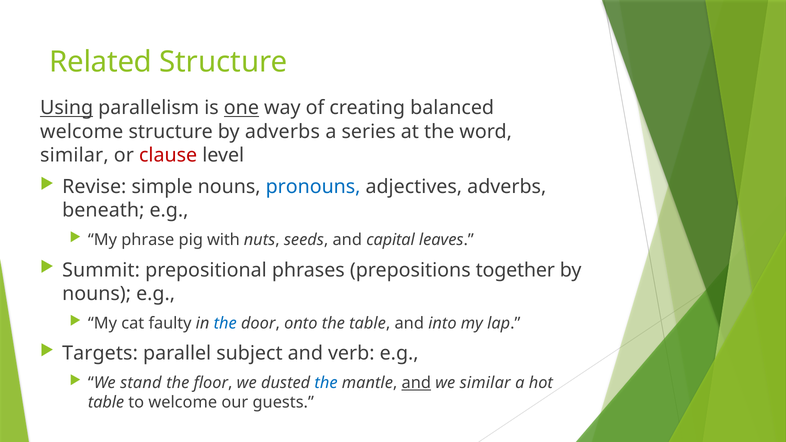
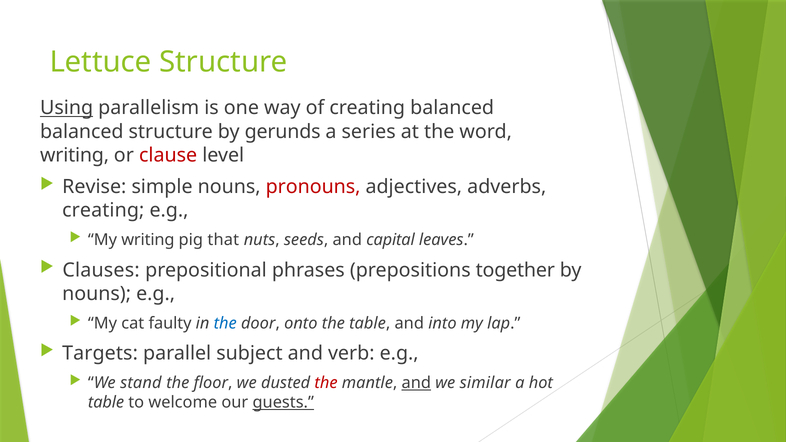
Related: Related -> Lettuce
one underline: present -> none
welcome at (82, 132): welcome -> balanced
by adverbs: adverbs -> gerunds
similar at (74, 155): similar -> writing
pronouns colour: blue -> red
beneath at (103, 210): beneath -> creating
My phrase: phrase -> writing
with: with -> that
Summit: Summit -> Clauses
the at (326, 383) colour: blue -> red
guests underline: none -> present
